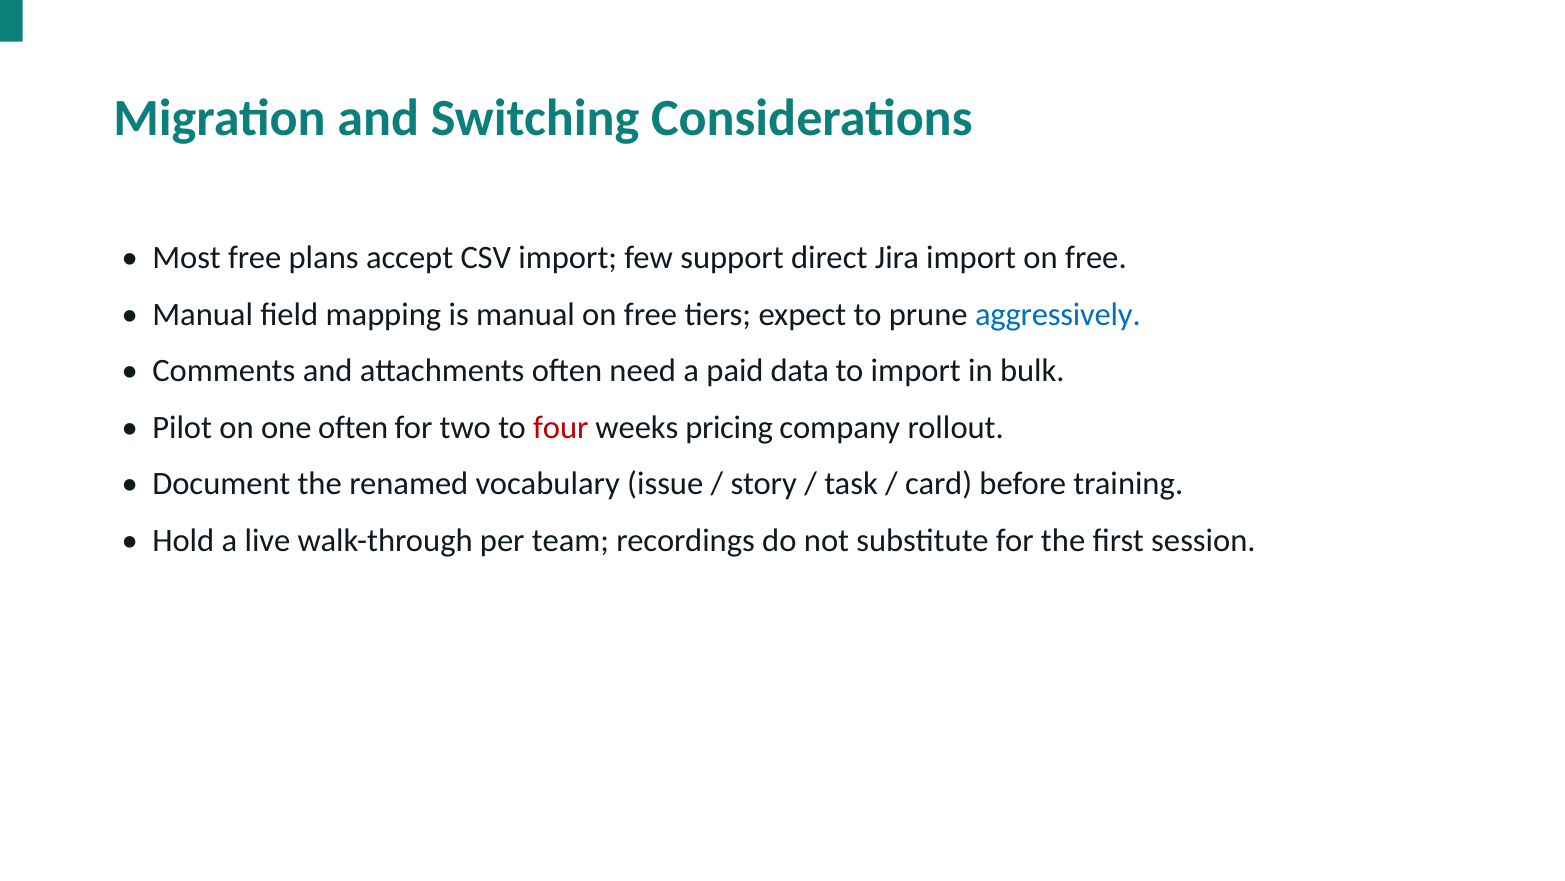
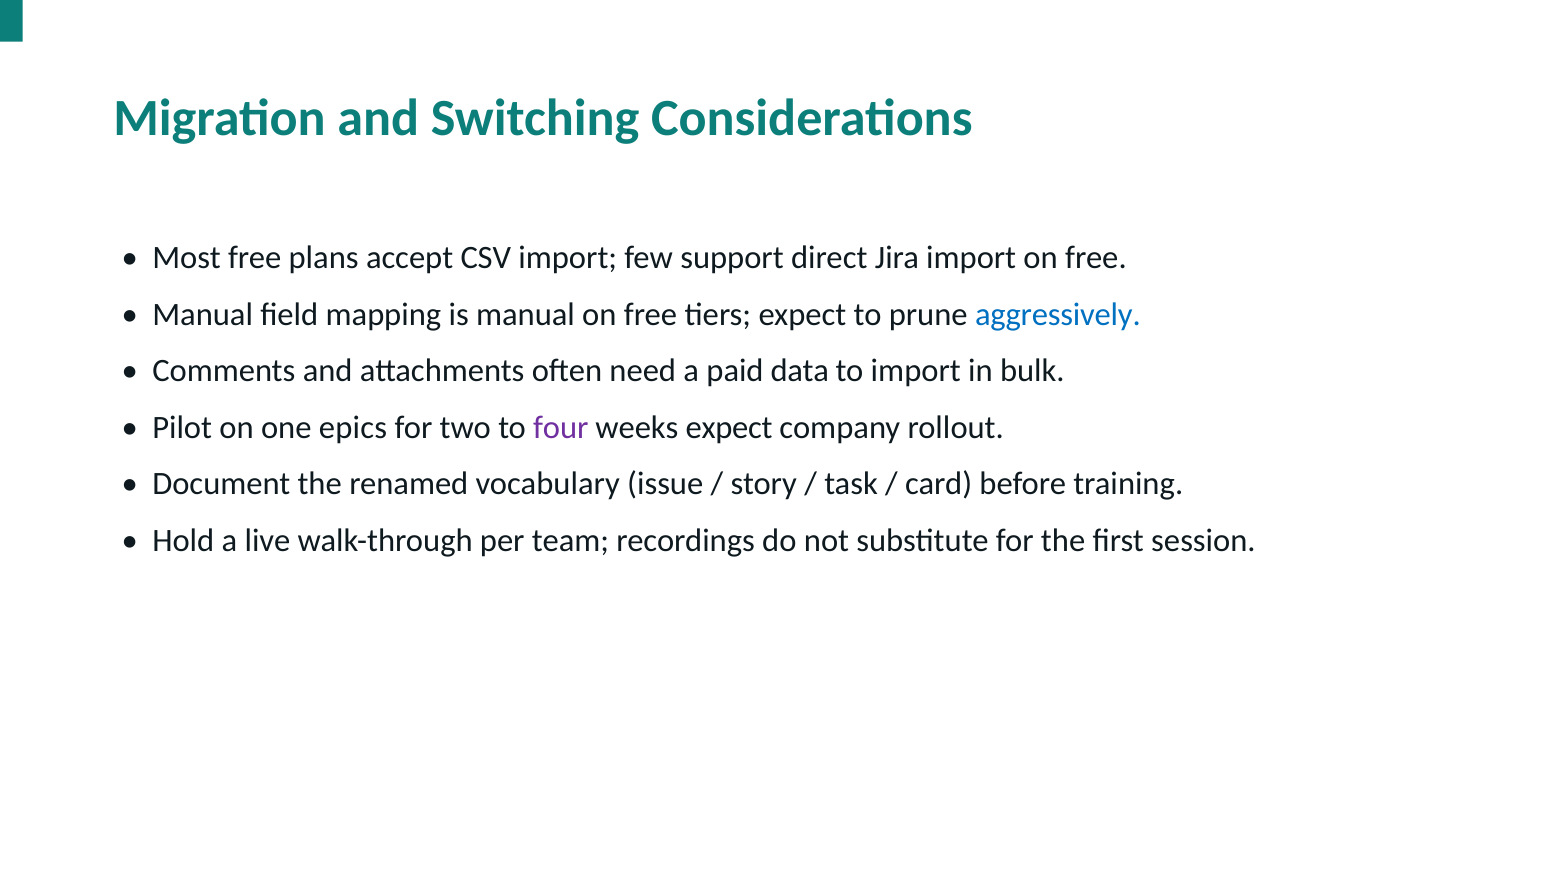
one often: often -> epics
four colour: red -> purple
weeks pricing: pricing -> expect
